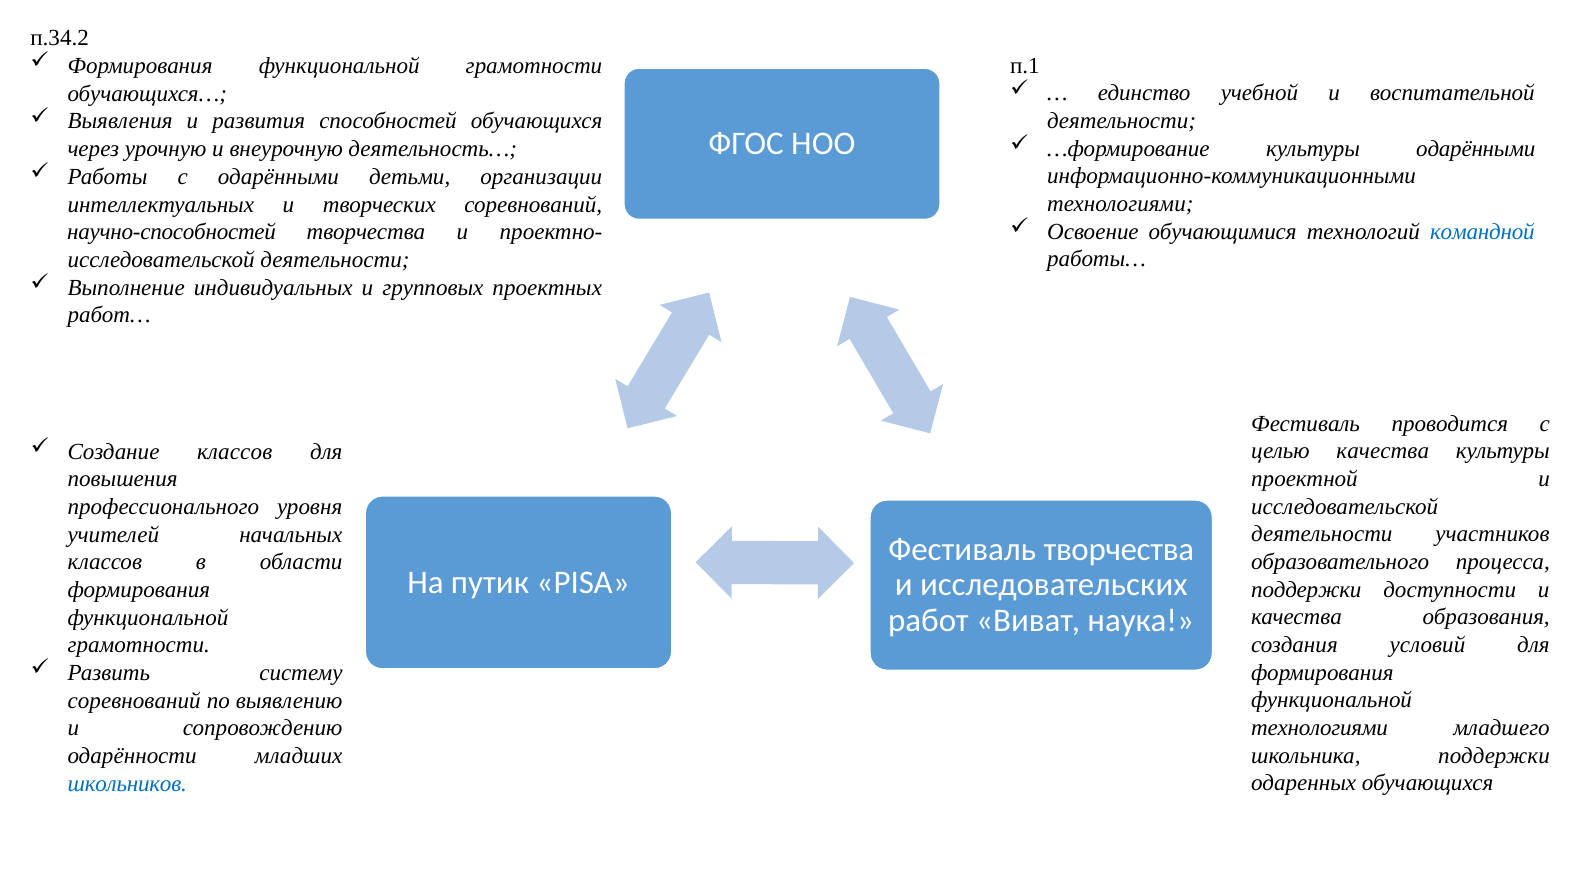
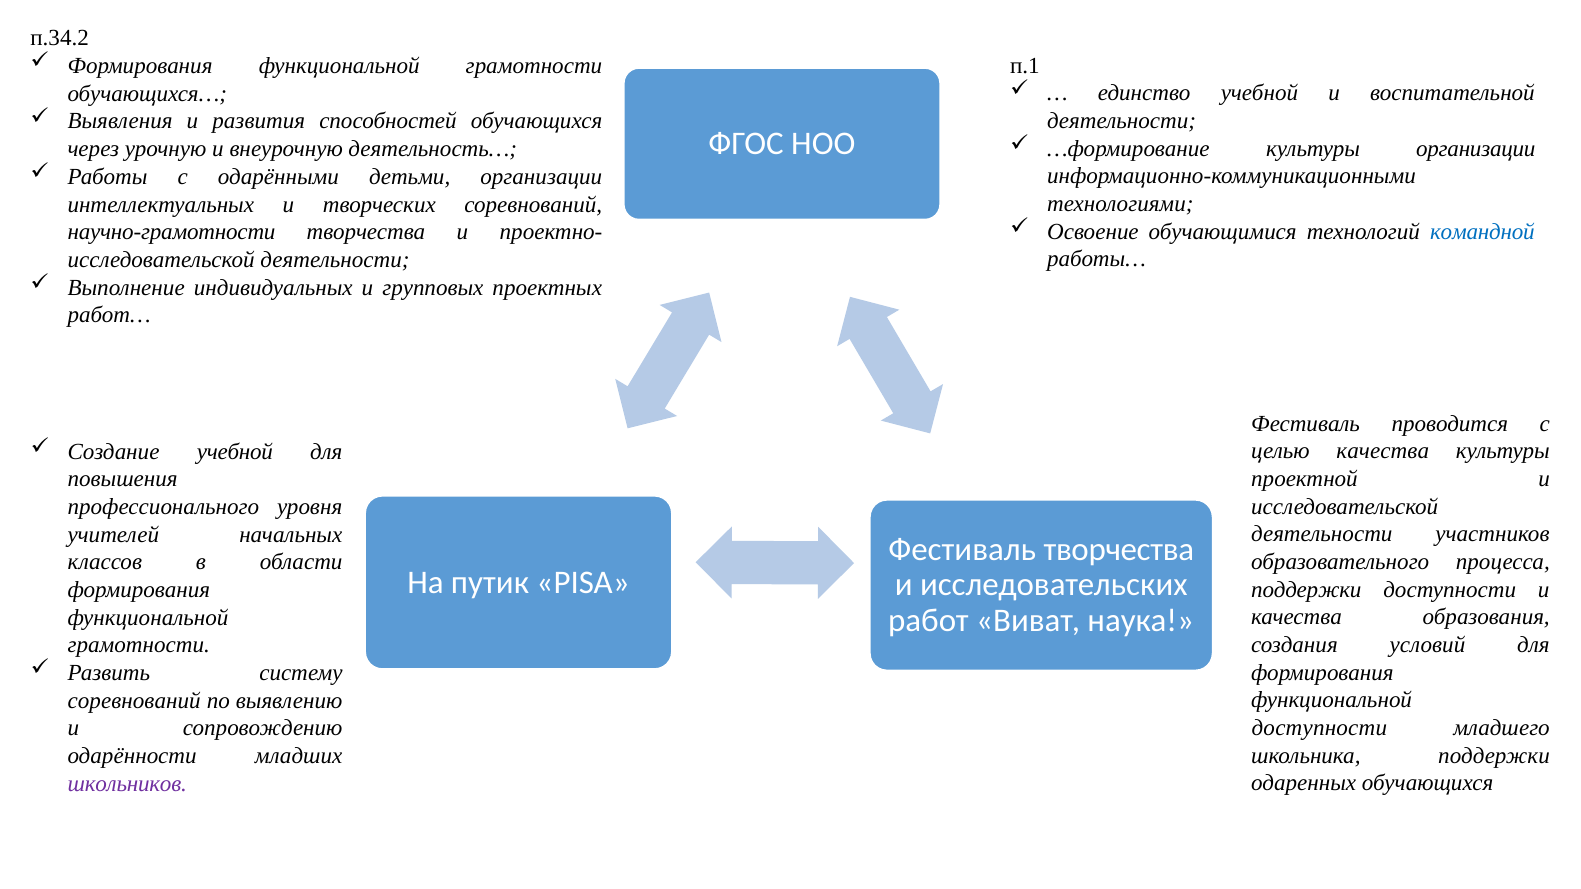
культуры одарёнными: одарёнными -> организации
научно-способностей: научно-способностей -> научно-грамотности
Создание классов: классов -> учебной
технологиями at (1320, 728): технологиями -> доступности
школьников colour: blue -> purple
